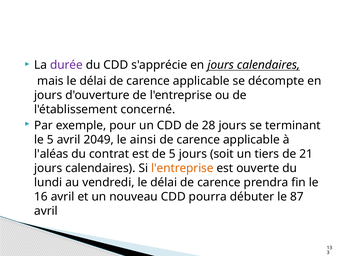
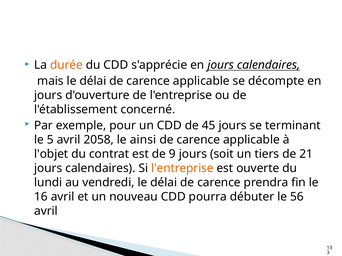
durée colour: purple -> orange
28: 28 -> 45
2049: 2049 -> 2058
l'aléas: l'aléas -> l'objet
de 5: 5 -> 9
87: 87 -> 56
